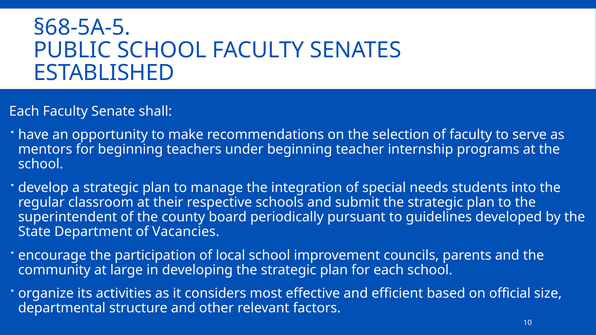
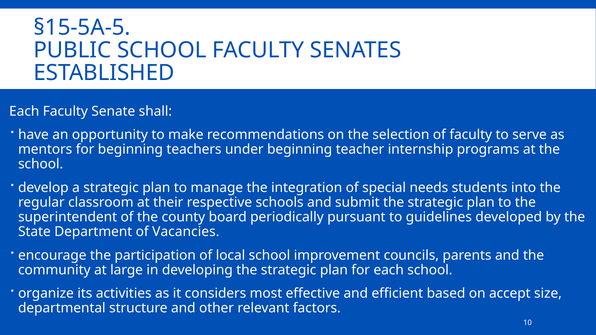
§68-5A-5: §68-5A-5 -> §15-5A-5
official: official -> accept
